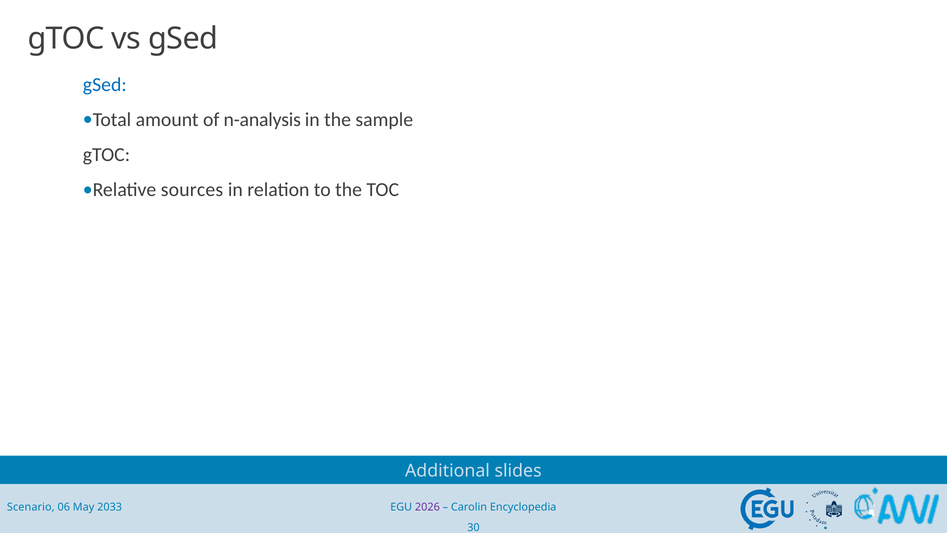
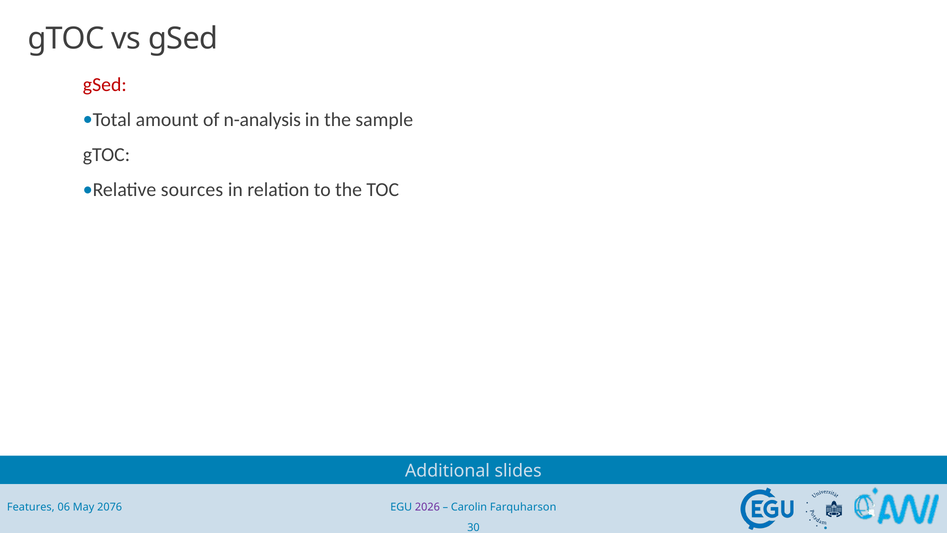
gSed at (105, 85) colour: blue -> red
Scenario: Scenario -> Features
2033: 2033 -> 2076
Encyclopedia: Encyclopedia -> Farquharson
